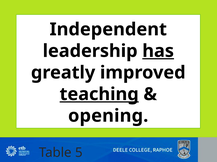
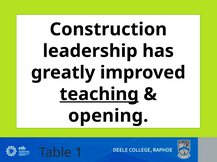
Independent: Independent -> Construction
has underline: present -> none
5: 5 -> 1
